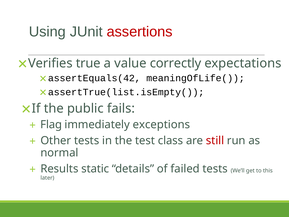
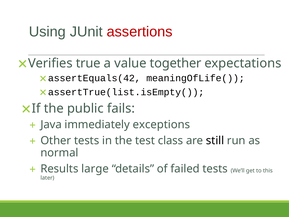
correctly: correctly -> together
Flag: Flag -> Java
still colour: red -> black
static: static -> large
